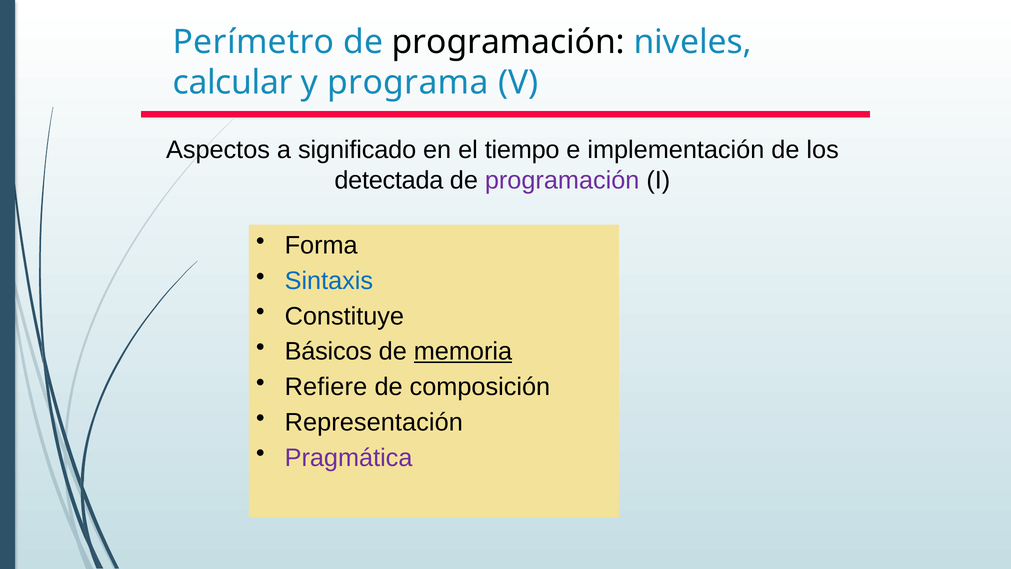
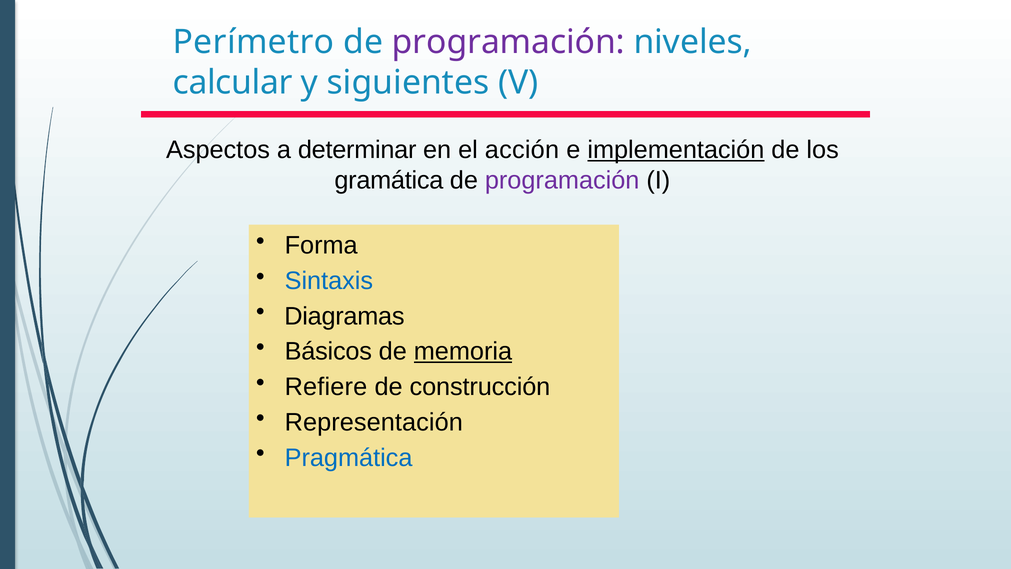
programación at (508, 42) colour: black -> purple
programa: programa -> siguientes
significado: significado -> determinar
tiempo: tiempo -> acción
implementación underline: none -> present
detectada: detectada -> gramática
Constituye: Constituye -> Diagramas
composición: composición -> construcción
Pragmática colour: purple -> blue
